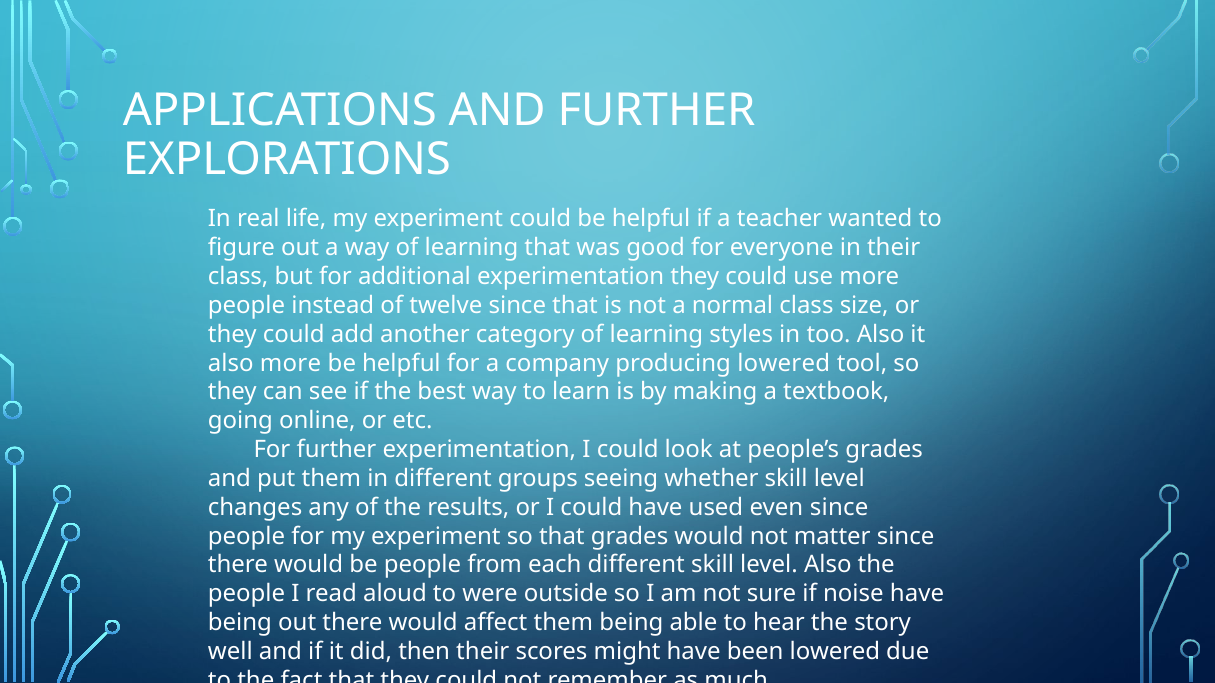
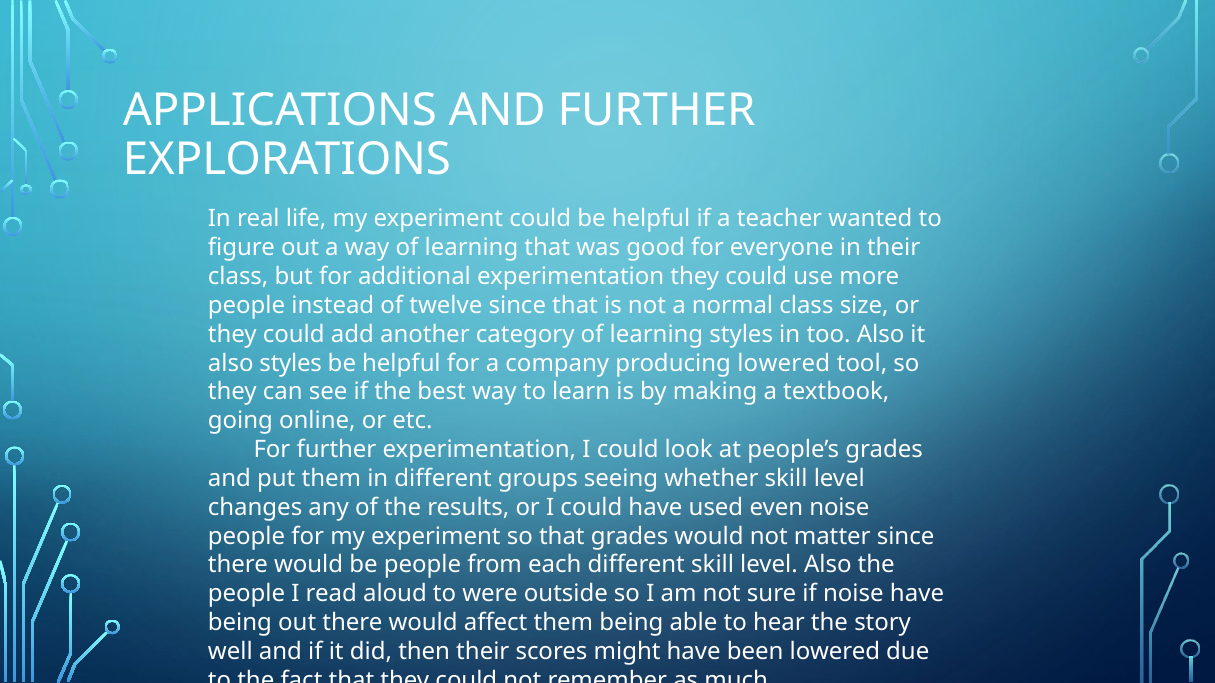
also more: more -> styles
even since: since -> noise
